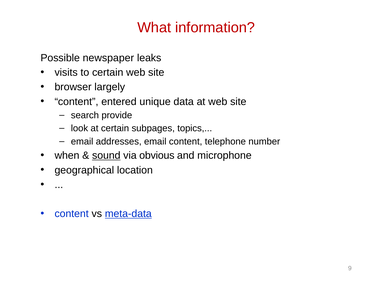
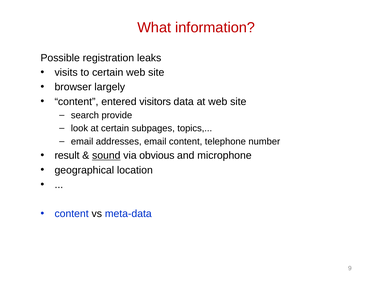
newspaper: newspaper -> registration
unique: unique -> visitors
when: when -> result
meta-data underline: present -> none
